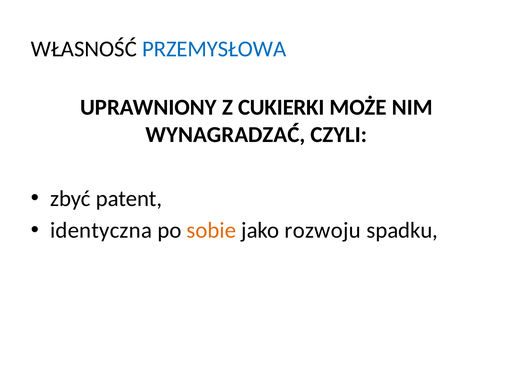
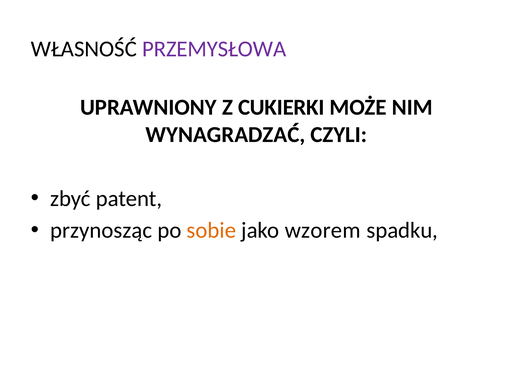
PRZEMYSŁOWA colour: blue -> purple
identyczna: identyczna -> przynosząc
rozwoju: rozwoju -> wzorem
